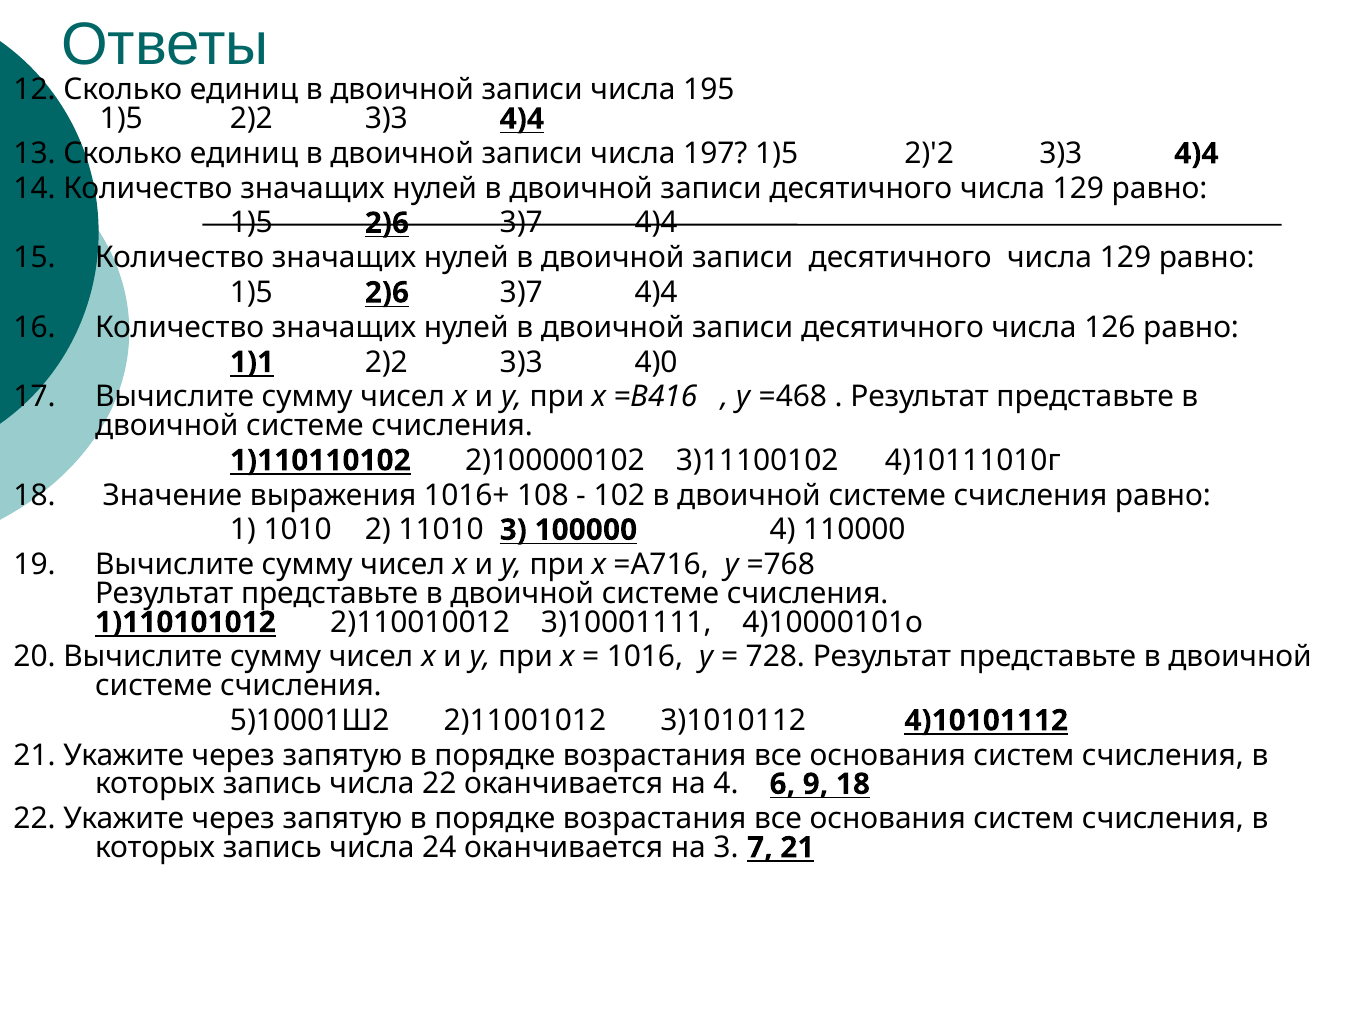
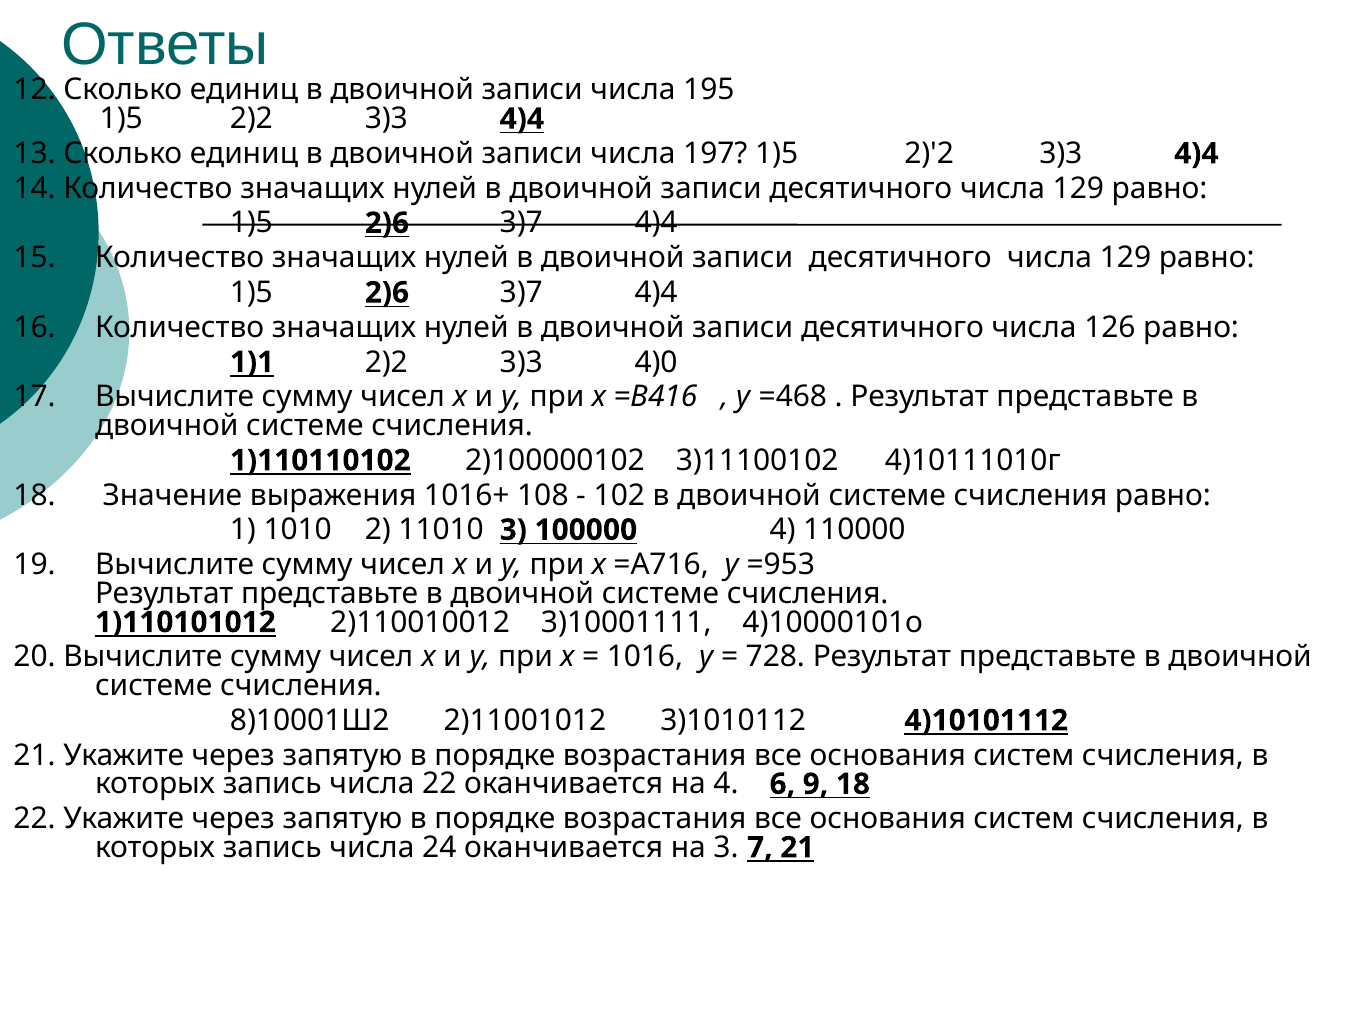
=768: =768 -> =953
5)10001Ш2: 5)10001Ш2 -> 8)10001Ш2
